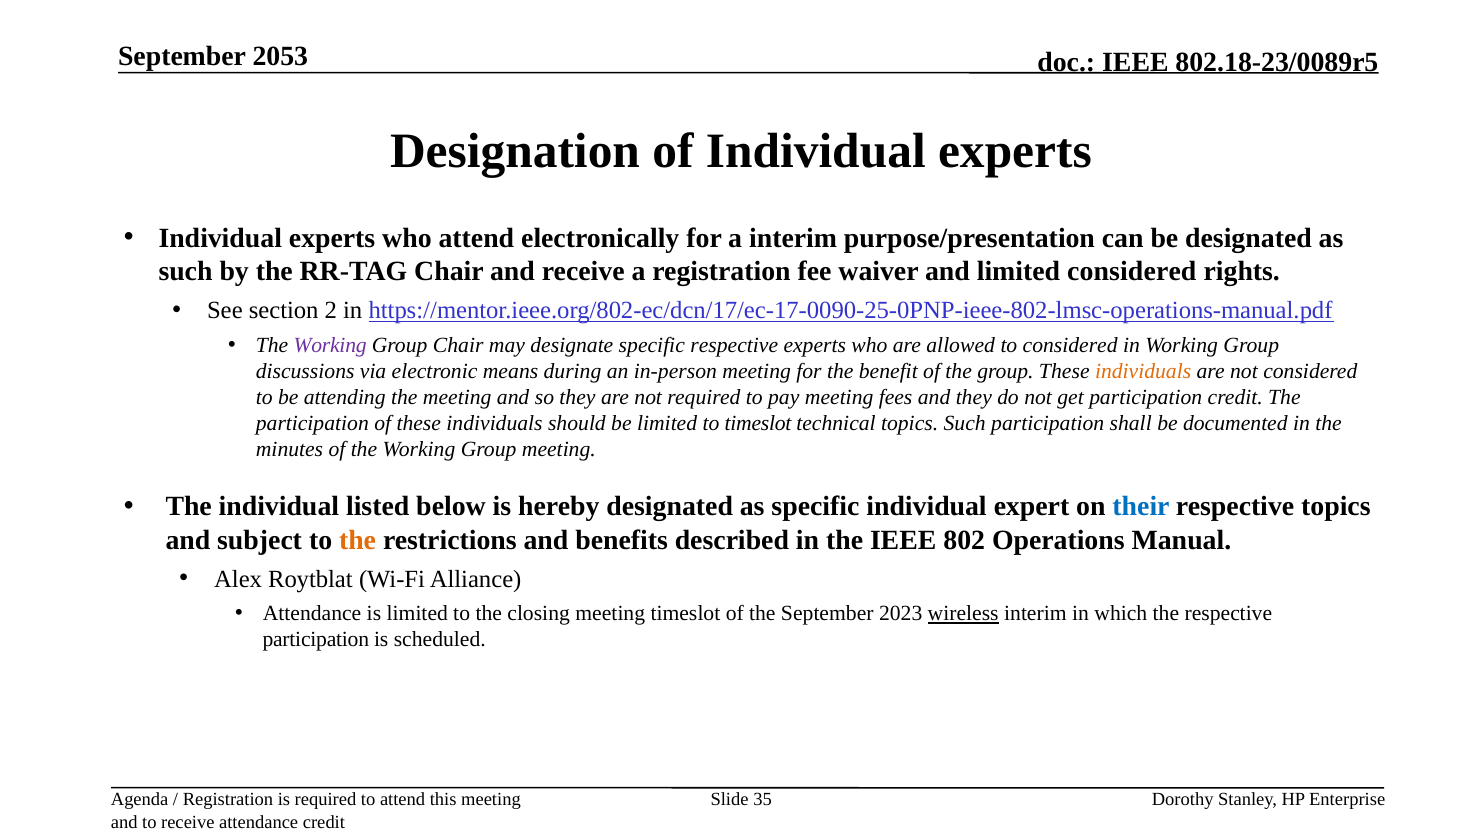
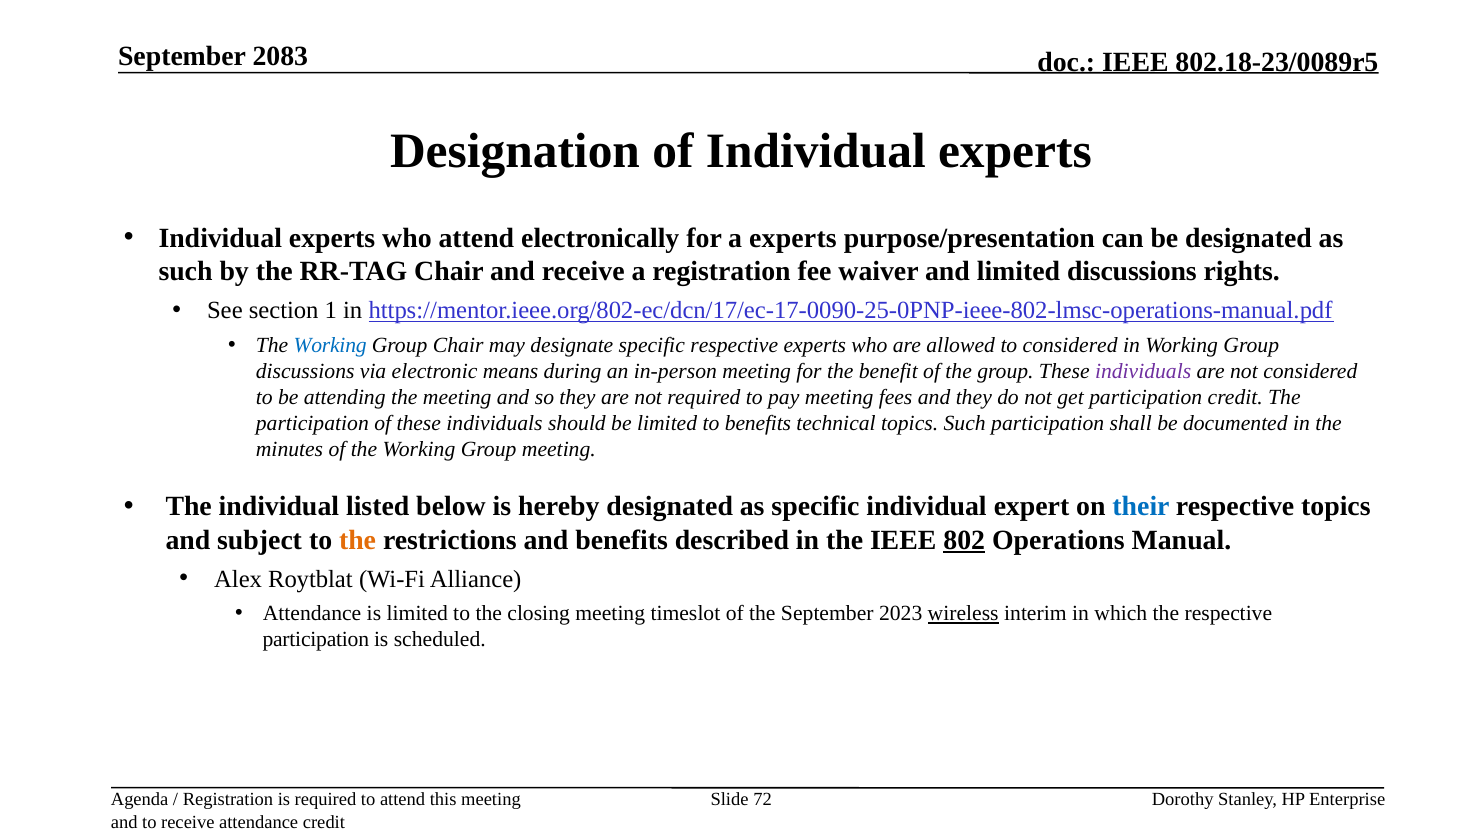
2053: 2053 -> 2083
a interim: interim -> experts
limited considered: considered -> discussions
2: 2 -> 1
Working at (330, 345) colour: purple -> blue
individuals at (1143, 371) colour: orange -> purple
to timeslot: timeslot -> benefits
802 underline: none -> present
35: 35 -> 72
